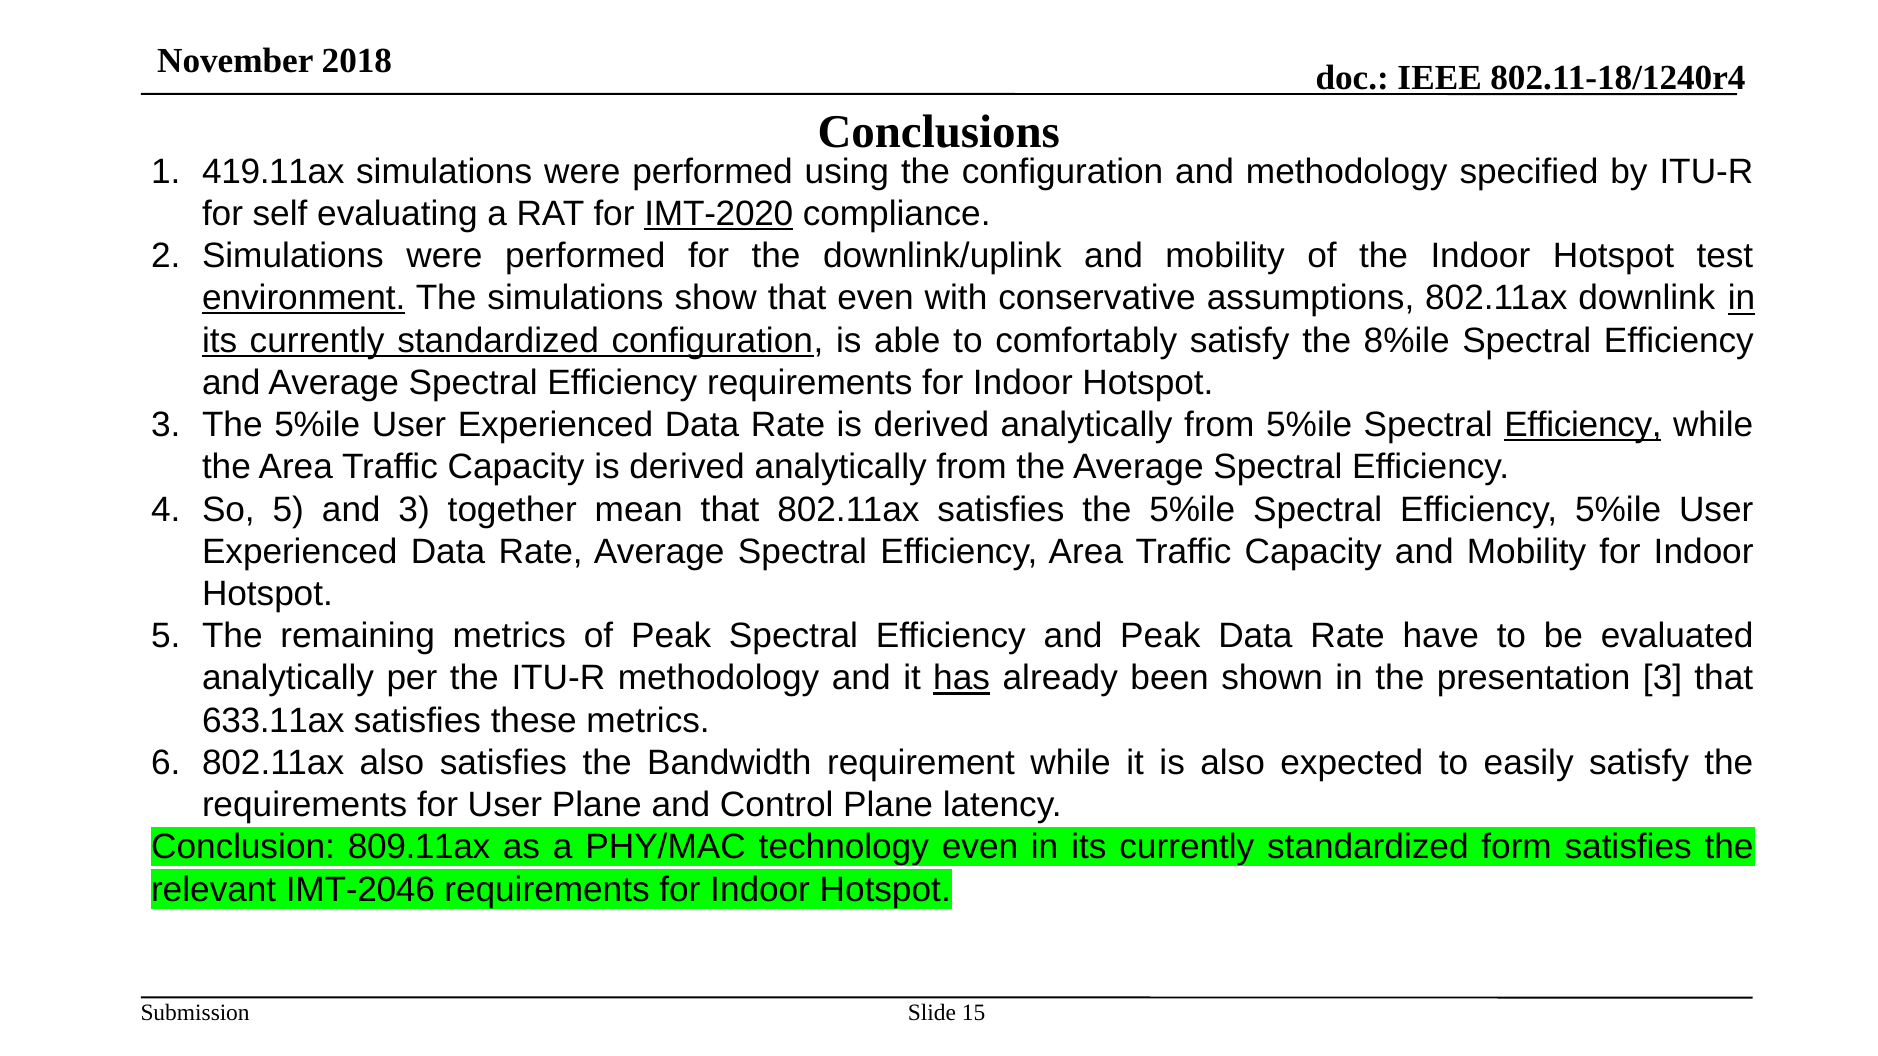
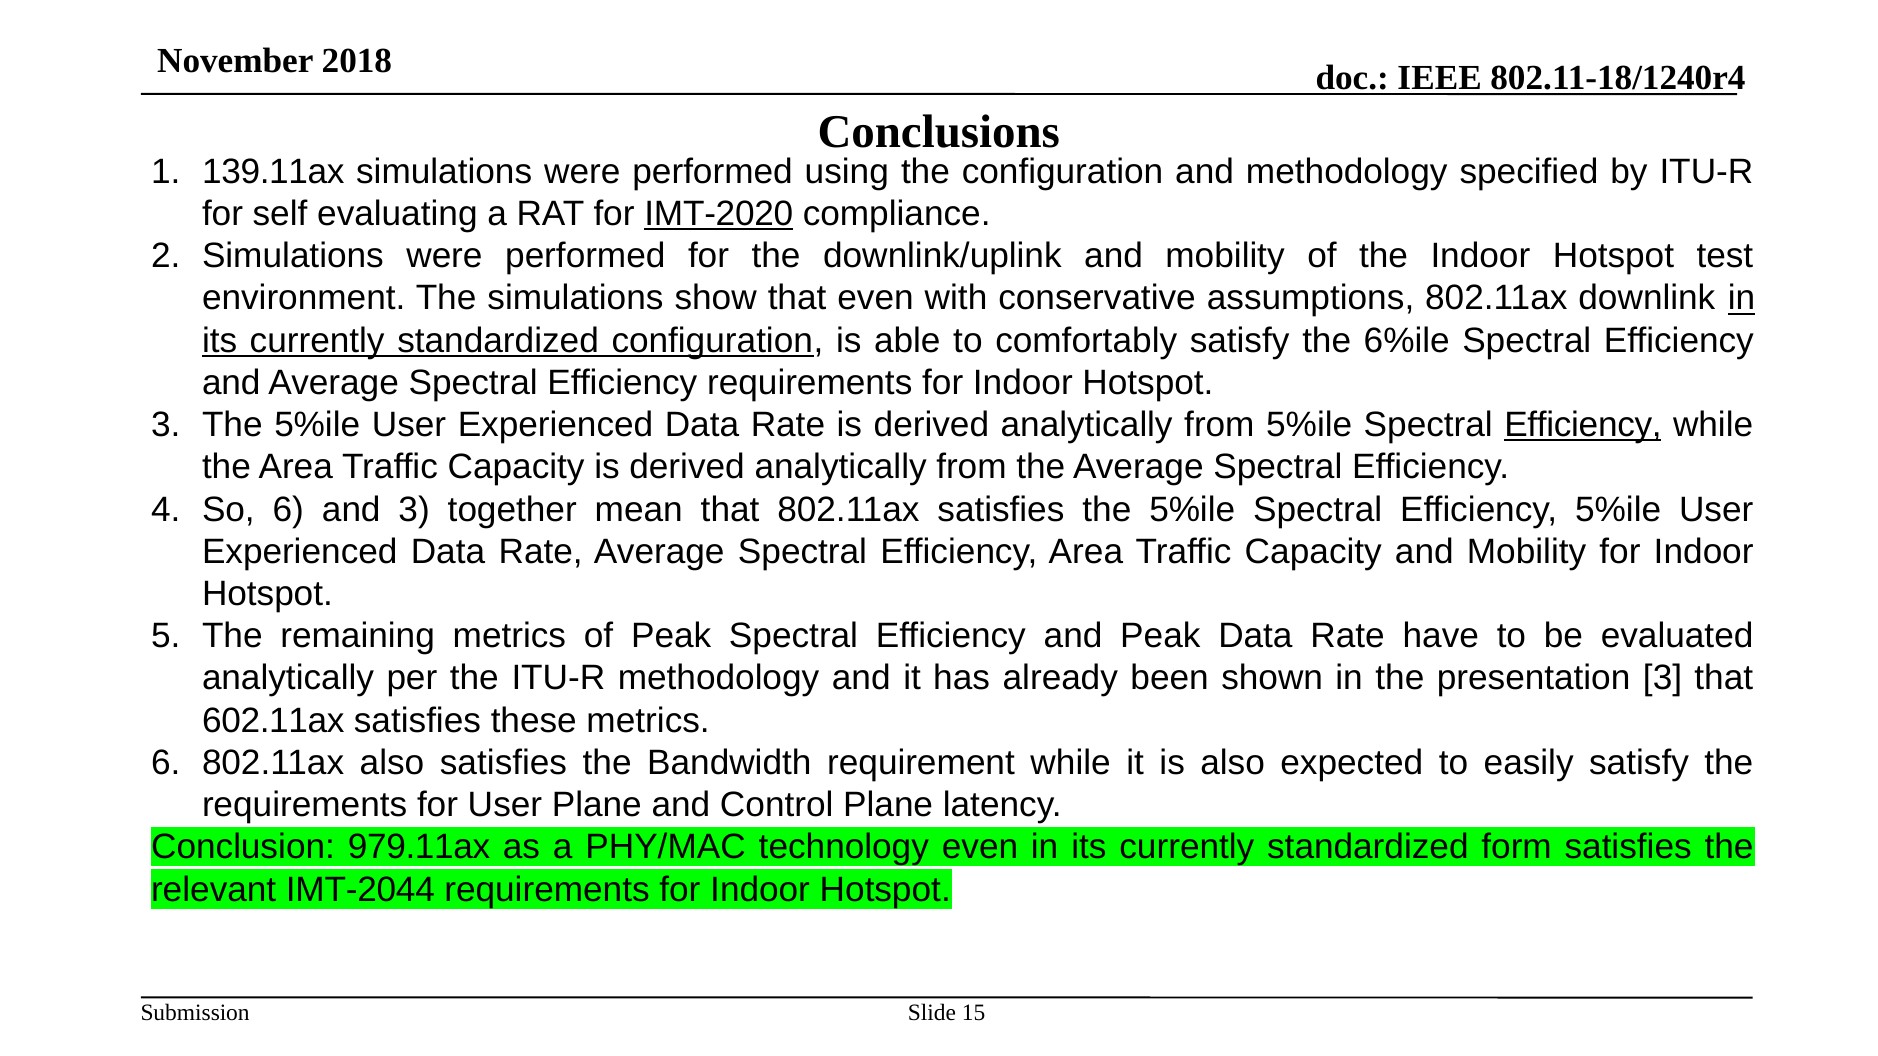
419.11ax: 419.11ax -> 139.11ax
environment underline: present -> none
8%ile: 8%ile -> 6%ile
So 5: 5 -> 6
has underline: present -> none
633.11ax: 633.11ax -> 602.11ax
809.11ax: 809.11ax -> 979.11ax
IMT-2046: IMT-2046 -> IMT-2044
